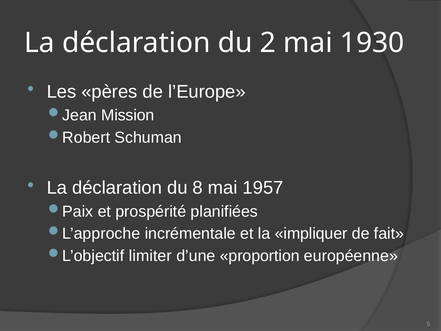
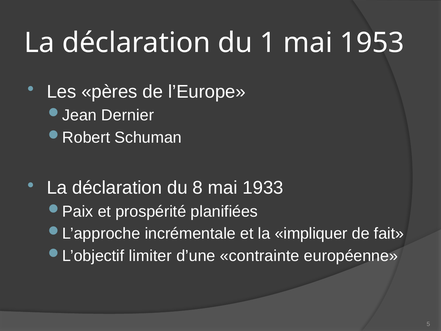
2: 2 -> 1
1930: 1930 -> 1953
Mission: Mission -> Dernier
1957: 1957 -> 1933
proportion: proportion -> contrainte
